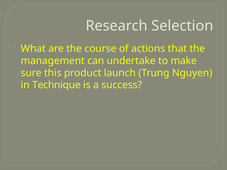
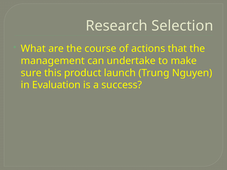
Technique: Technique -> Evaluation
